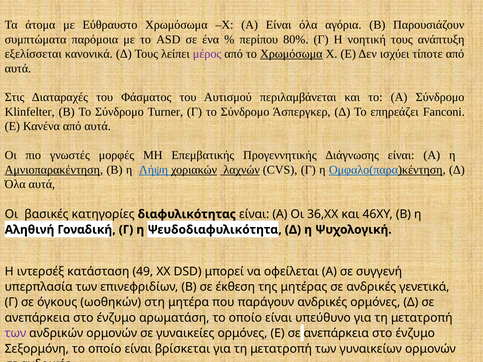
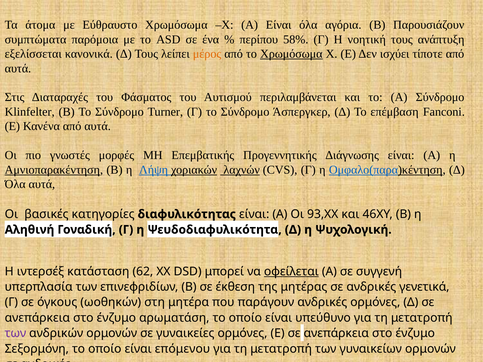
80%: 80% -> 58%
μέρος colour: purple -> orange
επηρεάζει: επηρεάζει -> επέμβαση
36,ΧΧ: 36,ΧΧ -> 93,ΧΧ
49: 49 -> 62
οφείλεται at (291, 272) underline: none -> present
βρίσκεται: βρίσκεται -> επόμενου
